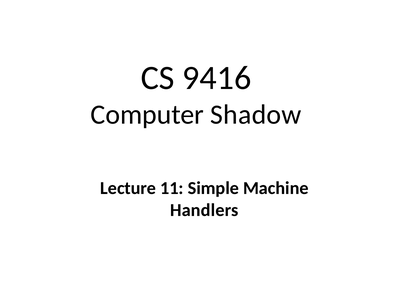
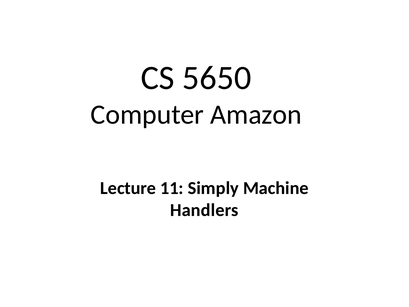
9416: 9416 -> 5650
Shadow: Shadow -> Amazon
Simple: Simple -> Simply
